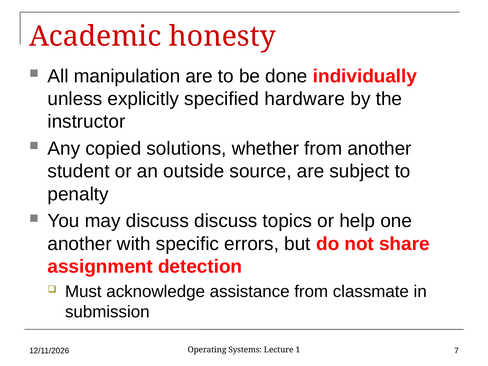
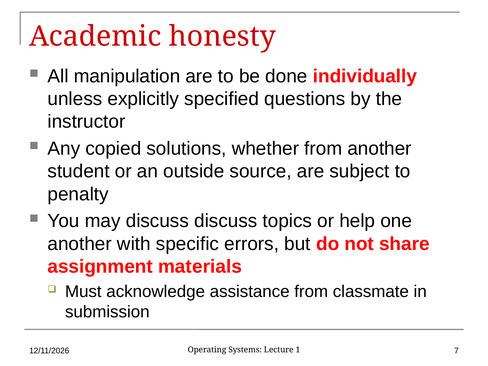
hardware: hardware -> questions
detection: detection -> materials
